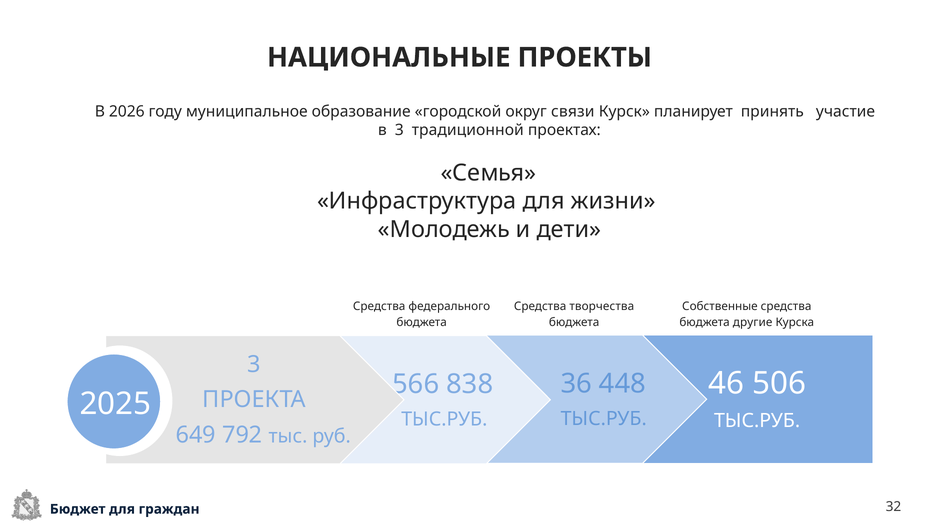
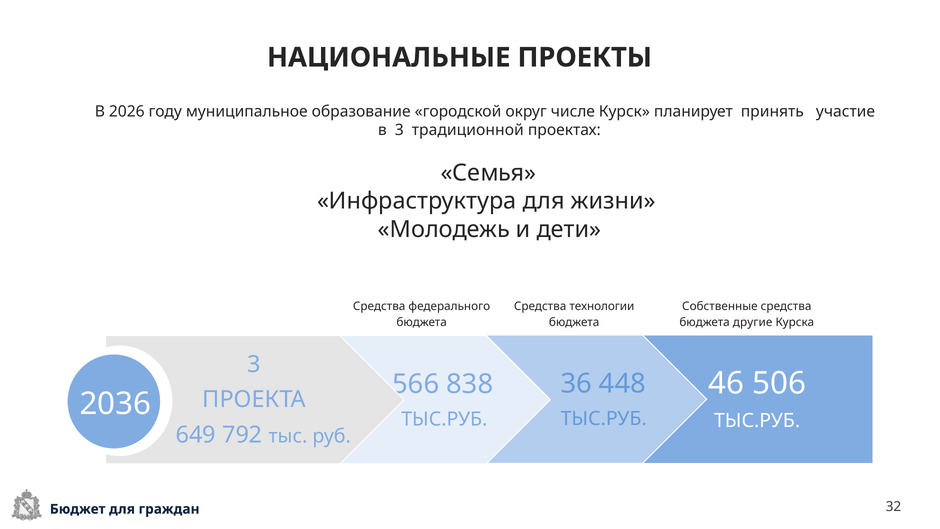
связи: связи -> числе
творчества: творчества -> технологии
2025: 2025 -> 2036
